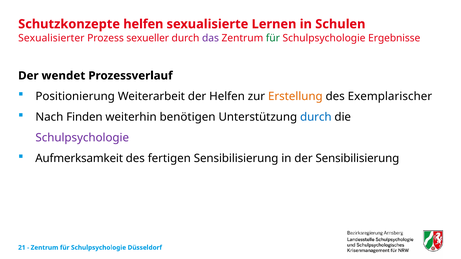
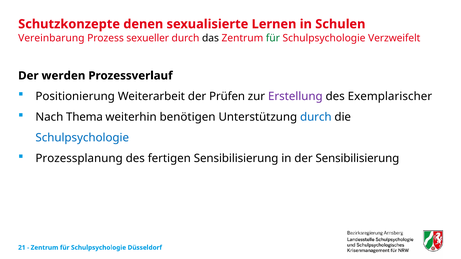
Schutzkonzepte helfen: helfen -> denen
Sexualisierter: Sexualisierter -> Vereinbarung
das colour: purple -> black
Ergebnisse: Ergebnisse -> Verzweifelt
wendet: wendet -> werden
der Helfen: Helfen -> Prüfen
Erstellung colour: orange -> purple
Finden: Finden -> Thema
Schulpsychologie at (82, 138) colour: purple -> blue
Aufmerksamkeit: Aufmerksamkeit -> Prozessplanung
